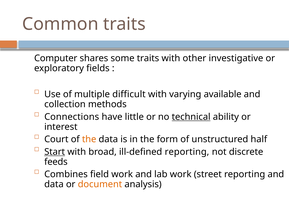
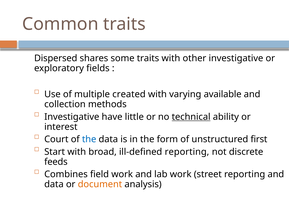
Computer: Computer -> Dispersed
difficult: difficult -> created
Connections at (72, 117): Connections -> Investigative
the at (89, 139) colour: orange -> blue
half: half -> first
Start underline: present -> none
